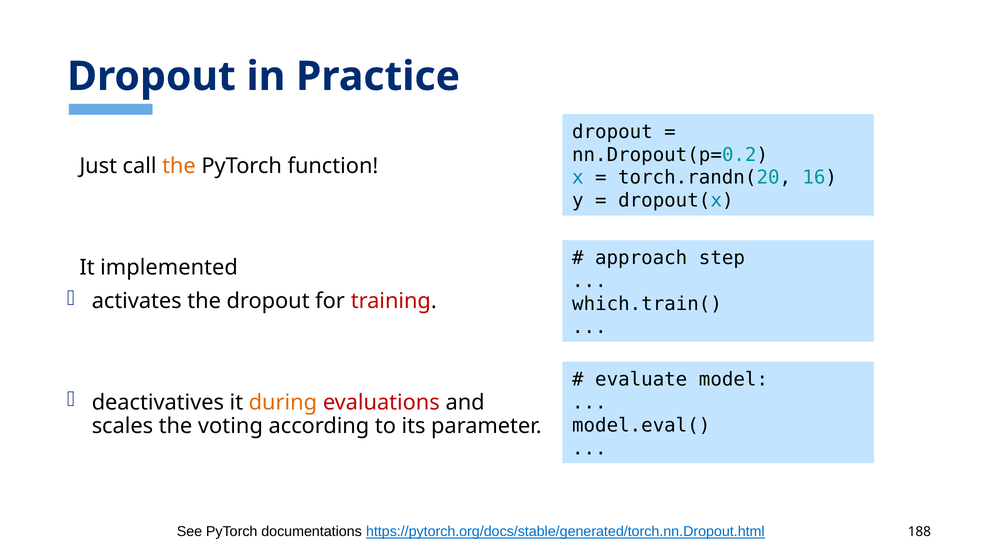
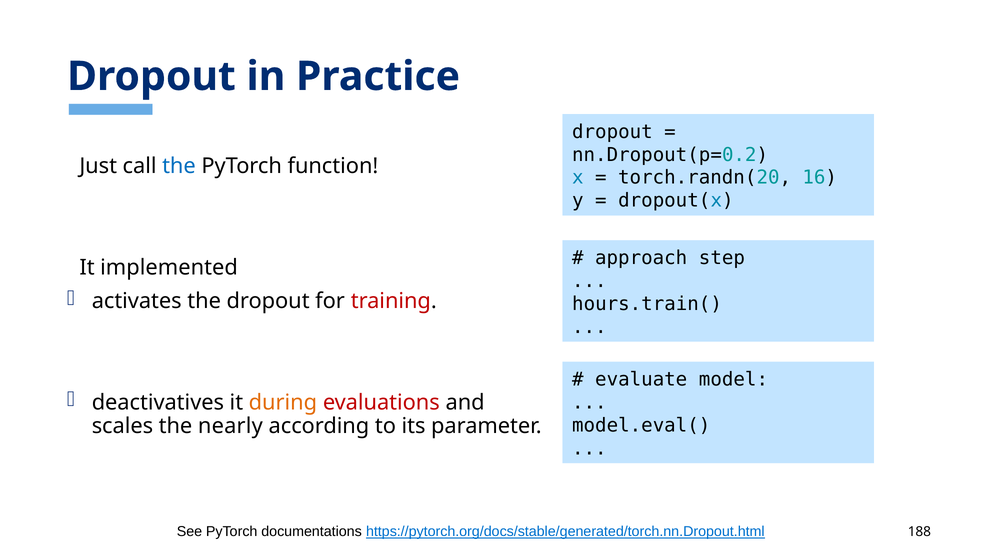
the at (179, 166) colour: orange -> blue
which.train(: which.train( -> hours.train(
voting: voting -> nearly
